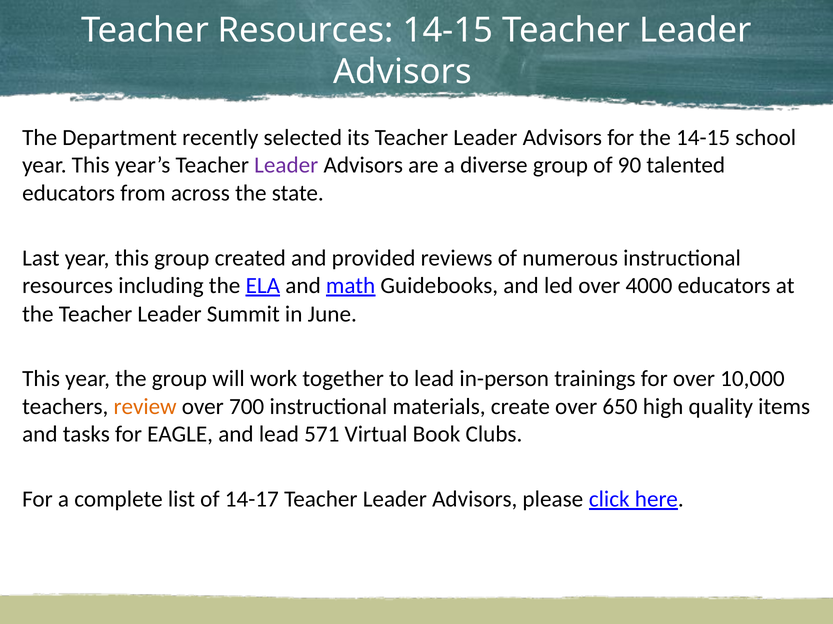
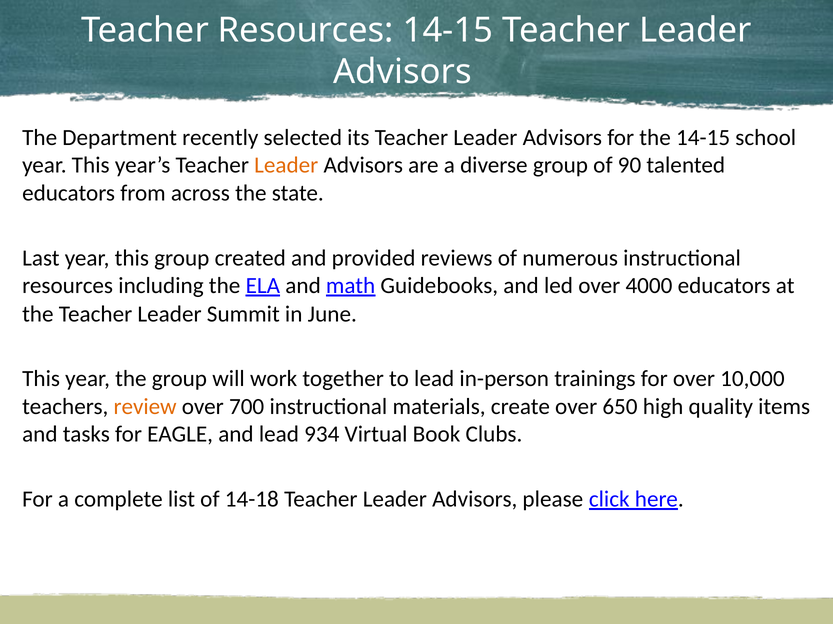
Leader at (286, 166) colour: purple -> orange
571: 571 -> 934
14-17: 14-17 -> 14-18
